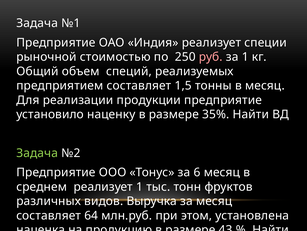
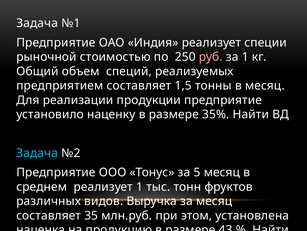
Задача at (37, 153) colour: light green -> light blue
6: 6 -> 5
64: 64 -> 35
